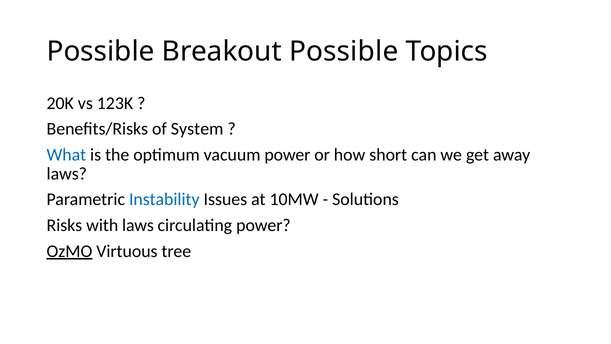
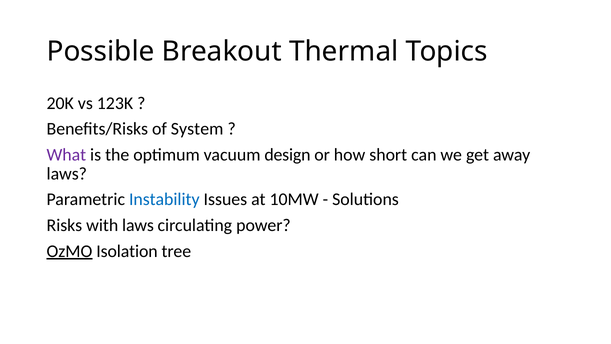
Breakout Possible: Possible -> Thermal
What colour: blue -> purple
vacuum power: power -> design
Virtuous: Virtuous -> Isolation
